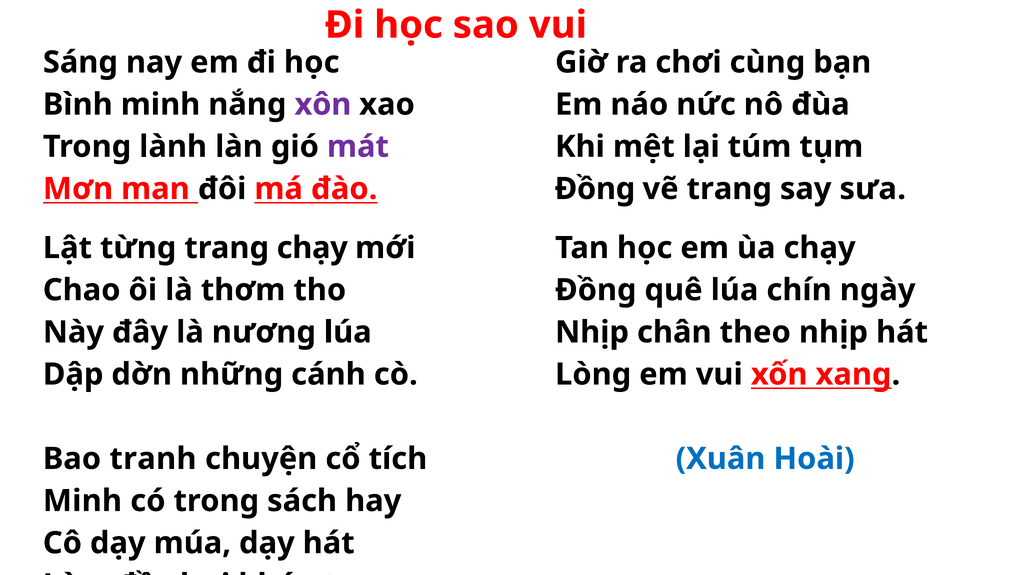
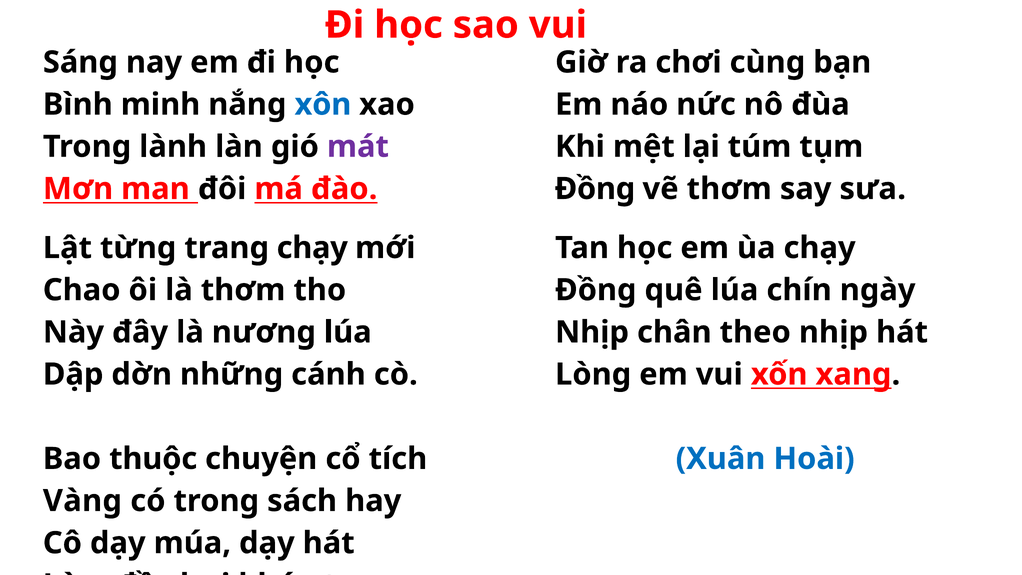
xôn colour: purple -> blue
vẽ trang: trang -> thơm
tranh: tranh -> thuộc
Minh at (82, 501): Minh -> Vàng
